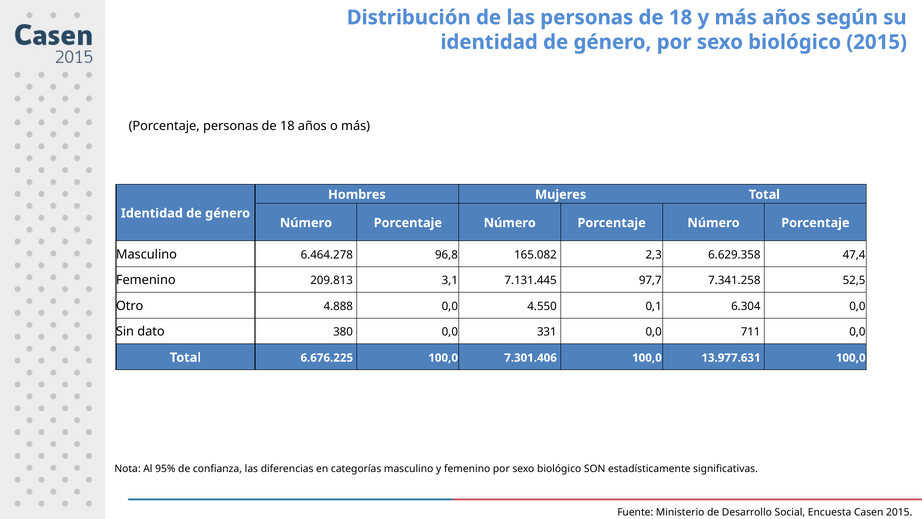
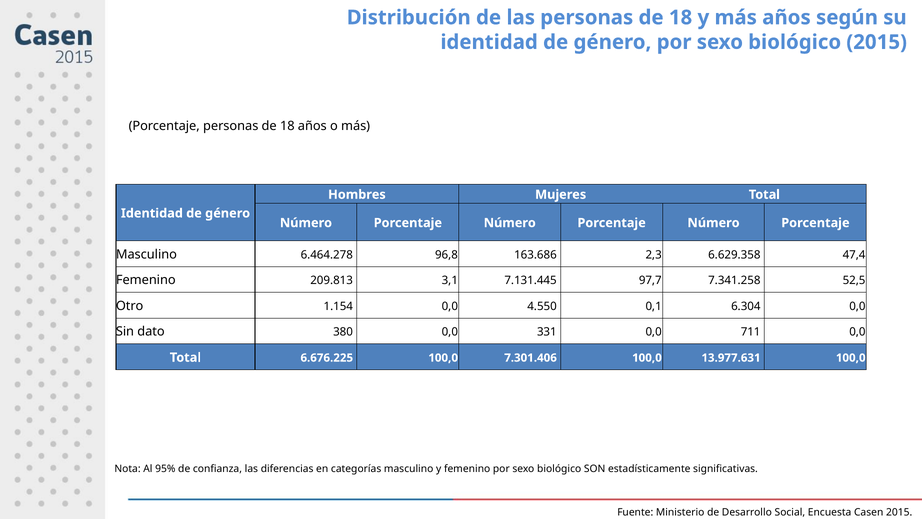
165.082: 165.082 -> 163.686
4.888: 4.888 -> 1.154
